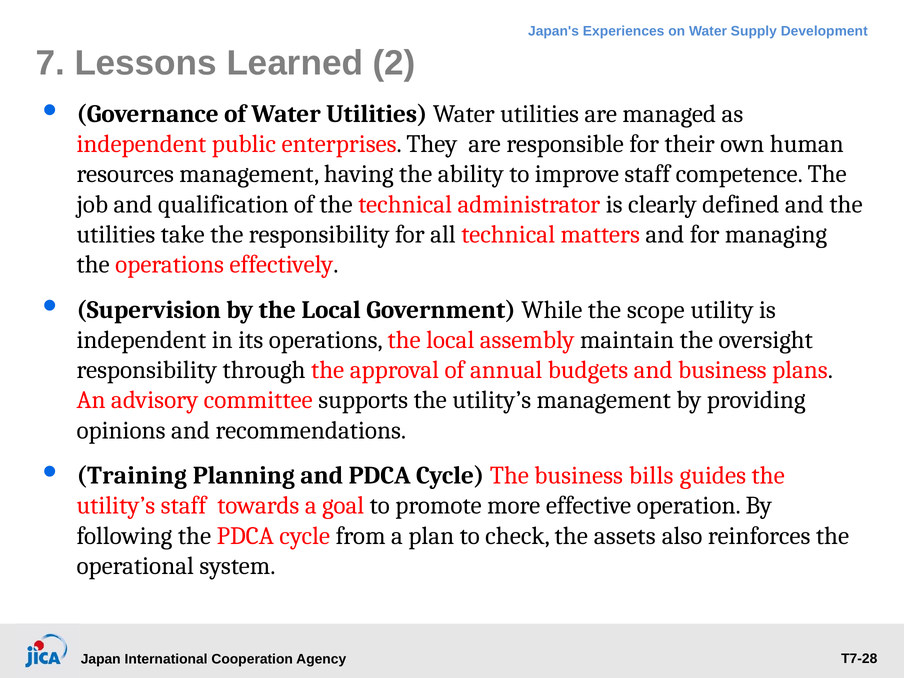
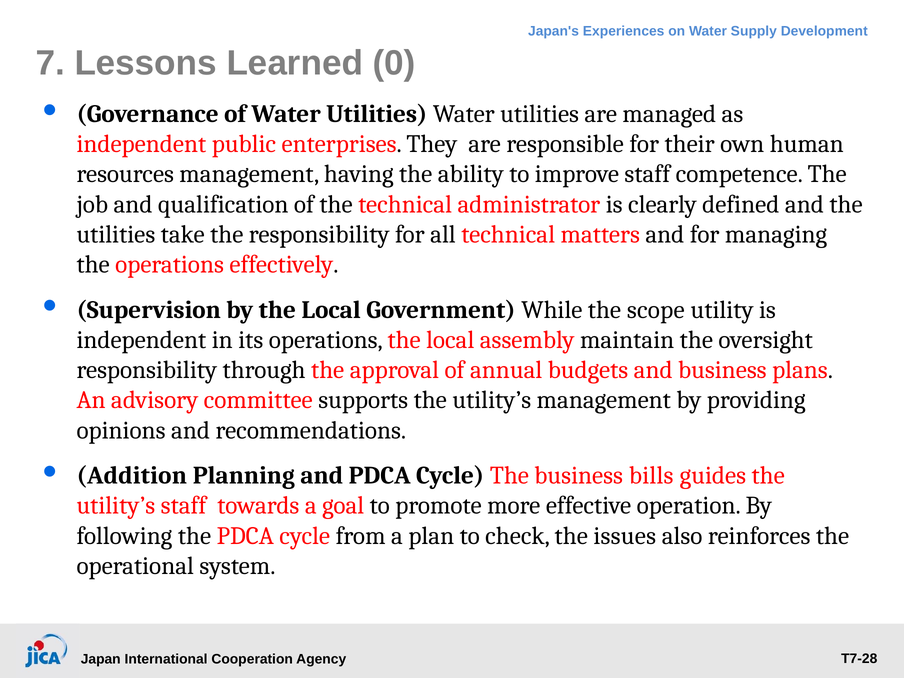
2: 2 -> 0
Training: Training -> Addition
assets: assets -> issues
